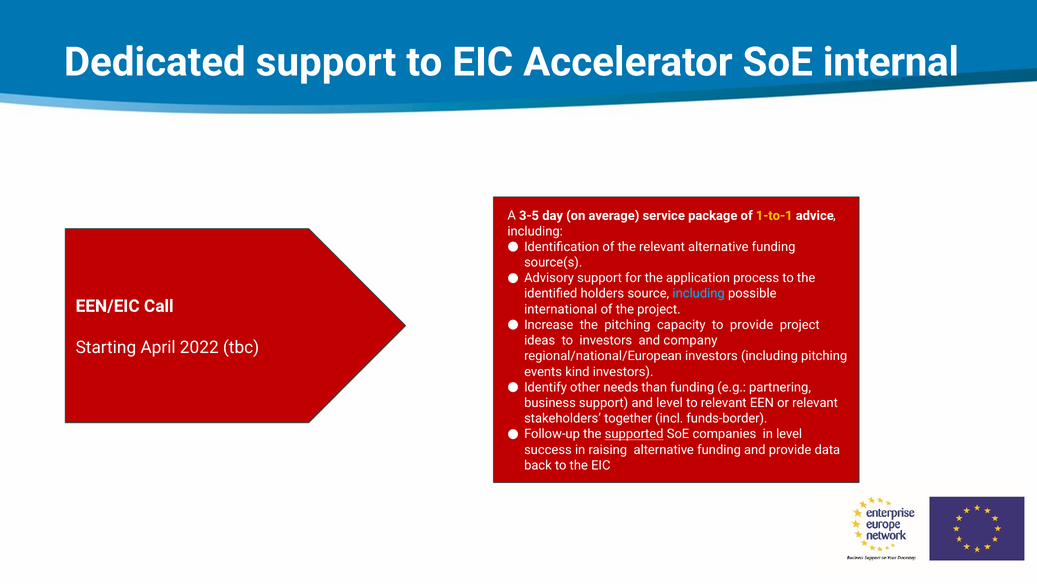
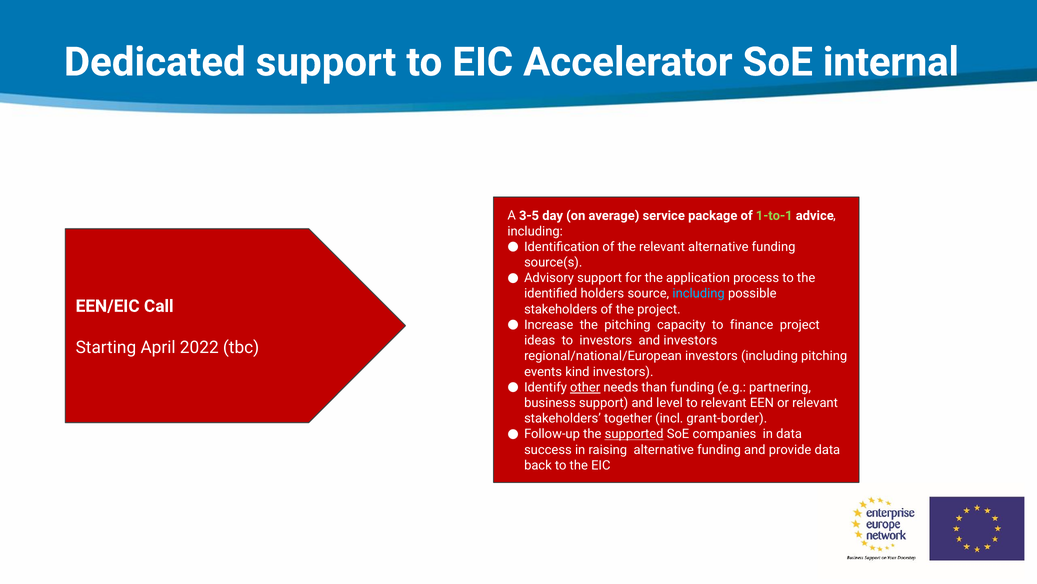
1-to-1 colour: yellow -> light green
international at (561, 309): international -> stakeholders
to provide: provide -> finance
and company: company -> investors
other underline: none -> present
funds-border: funds-border -> grant-border
in level: level -> data
